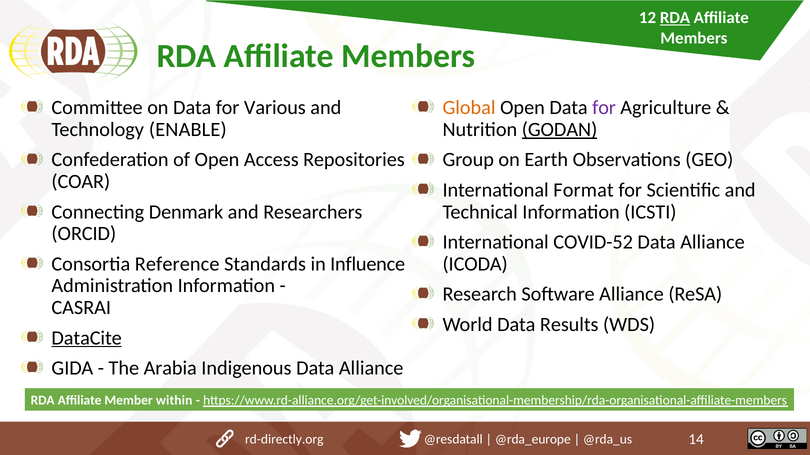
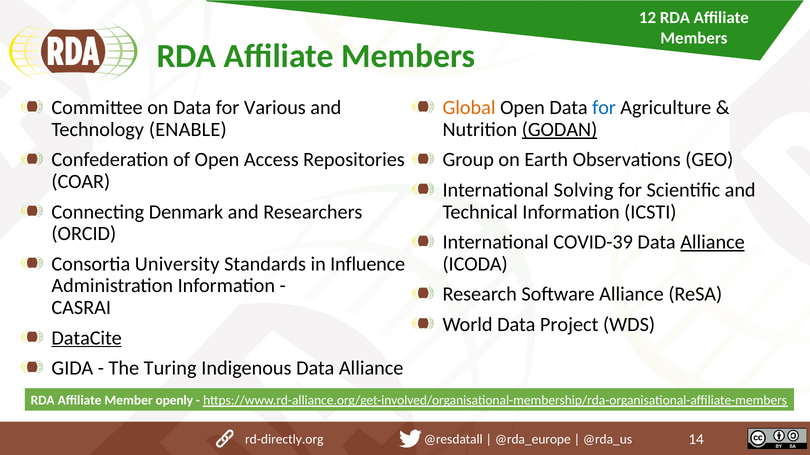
RDA at (675, 18) underline: present -> none
for at (604, 108) colour: purple -> blue
Format: Format -> Solving
COVID-52: COVID-52 -> COVID-39
Alliance at (713, 242) underline: none -> present
Reference: Reference -> University
Results: Results -> Project
Arabia: Arabia -> Turing
within: within -> openly
